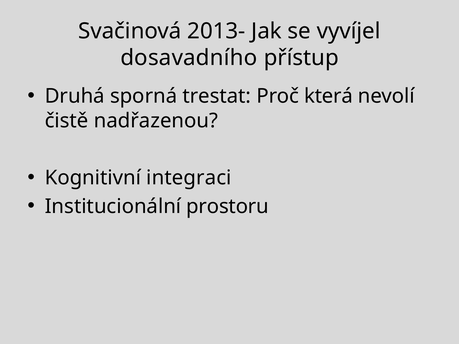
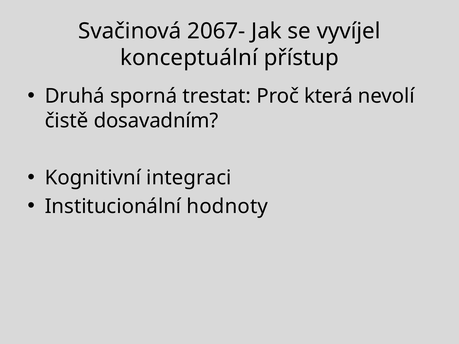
2013-: 2013- -> 2067-
dosavadního: dosavadního -> konceptuální
nadřazenou: nadřazenou -> dosavadním
prostoru: prostoru -> hodnoty
